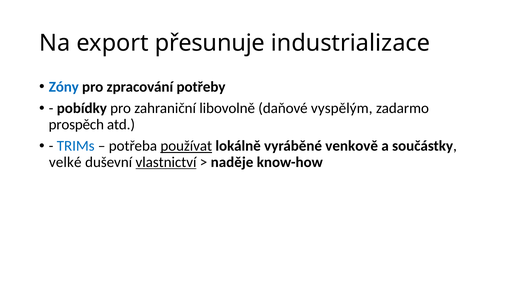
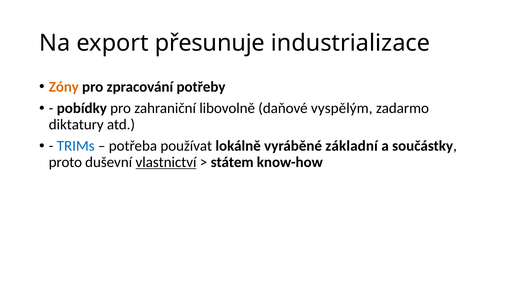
Zóny colour: blue -> orange
prospěch: prospěch -> diktatury
používat underline: present -> none
venkově: venkově -> základní
velké: velké -> proto
naděje: naděje -> státem
